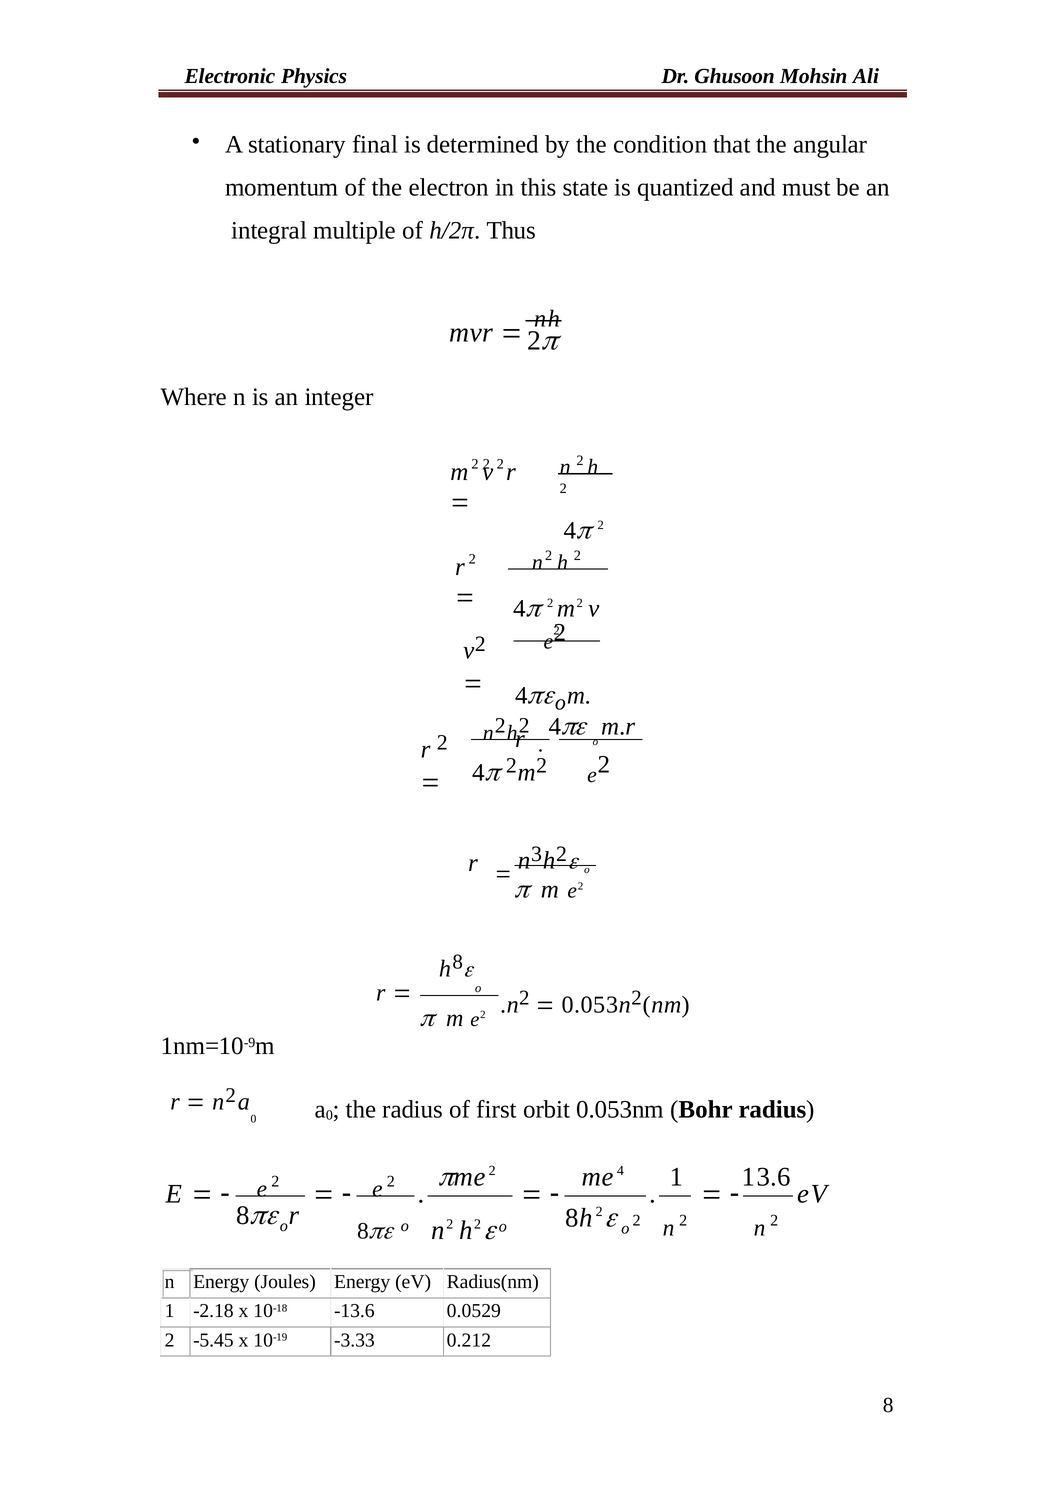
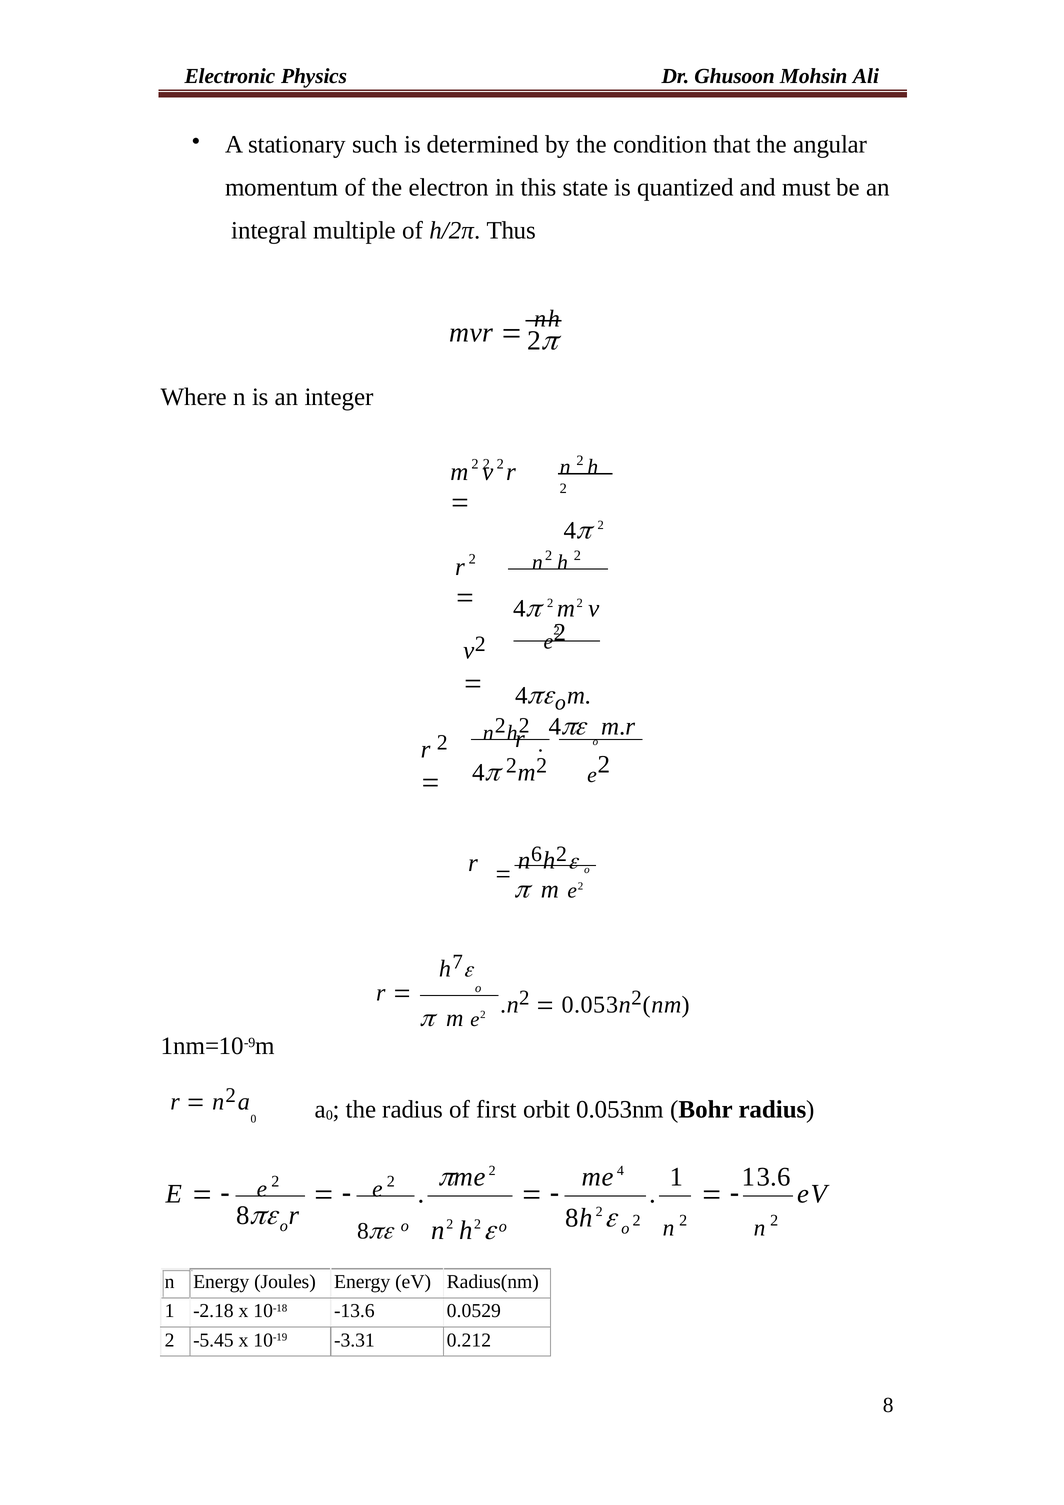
final: final -> such
3: 3 -> 6
h 8: 8 -> 7
-3.33: -3.33 -> -3.31
